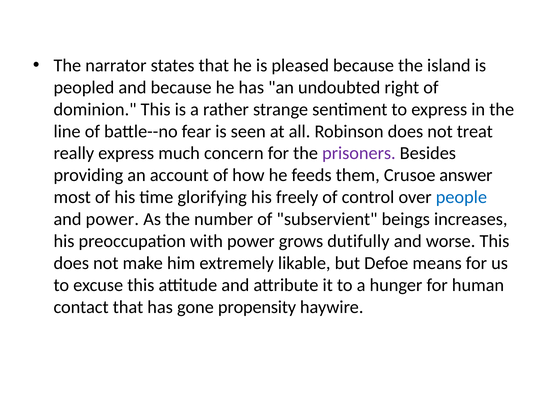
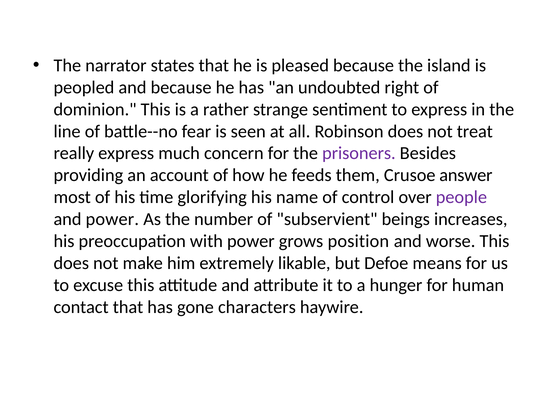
freely: freely -> name
people colour: blue -> purple
dutifully: dutifully -> position
propensity: propensity -> characters
